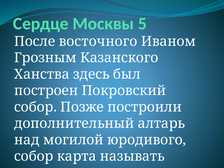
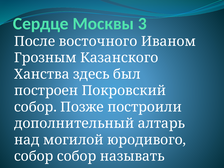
5: 5 -> 3
собор карта: карта -> собор
